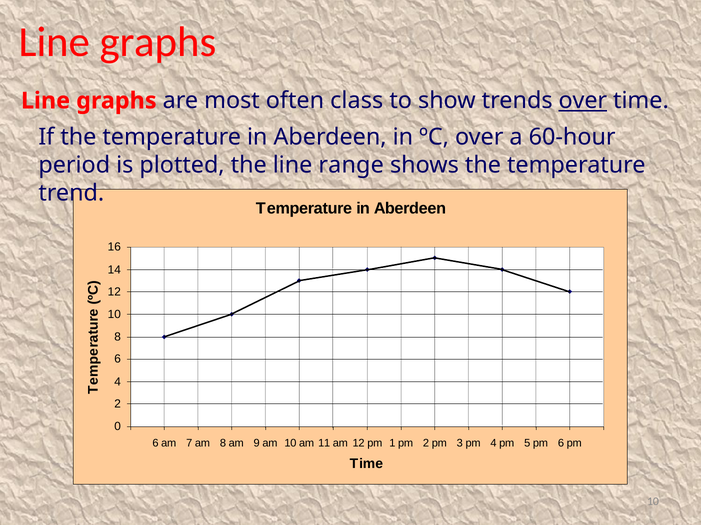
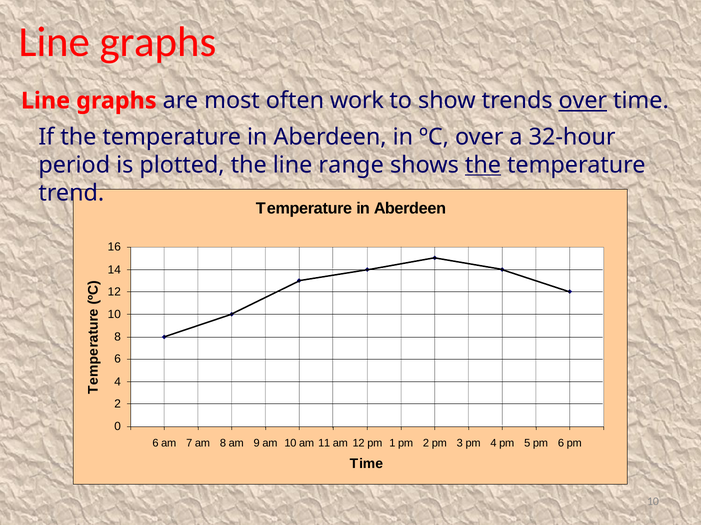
class: class -> work
60-hour: 60-hour -> 32-hour
the at (483, 165) underline: none -> present
